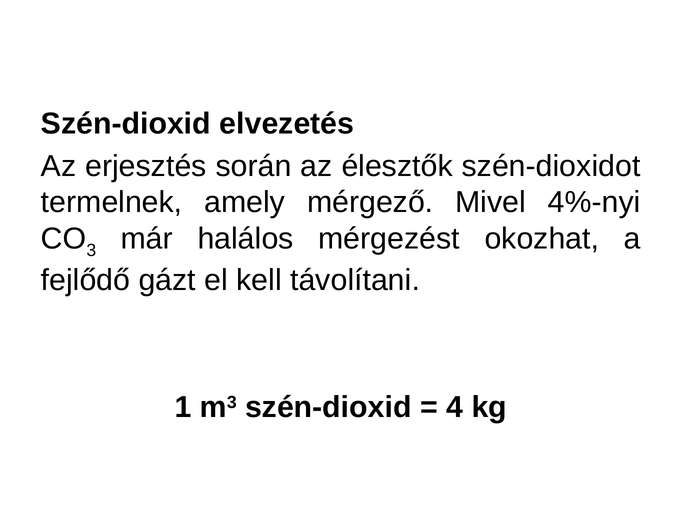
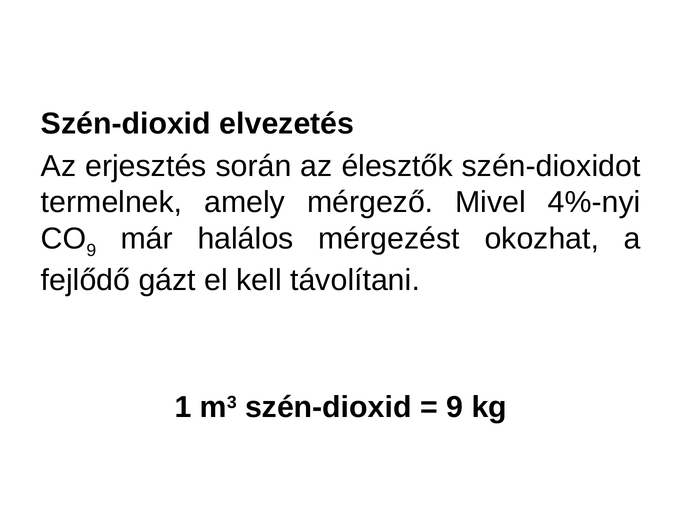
3 at (91, 251): 3 -> 9
4 at (455, 408): 4 -> 9
